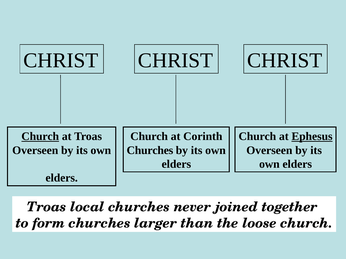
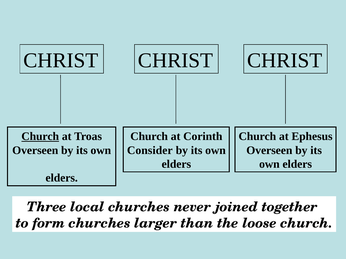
Ephesus underline: present -> none
Churches at (150, 151): Churches -> Consider
Troas at (47, 207): Troas -> Three
